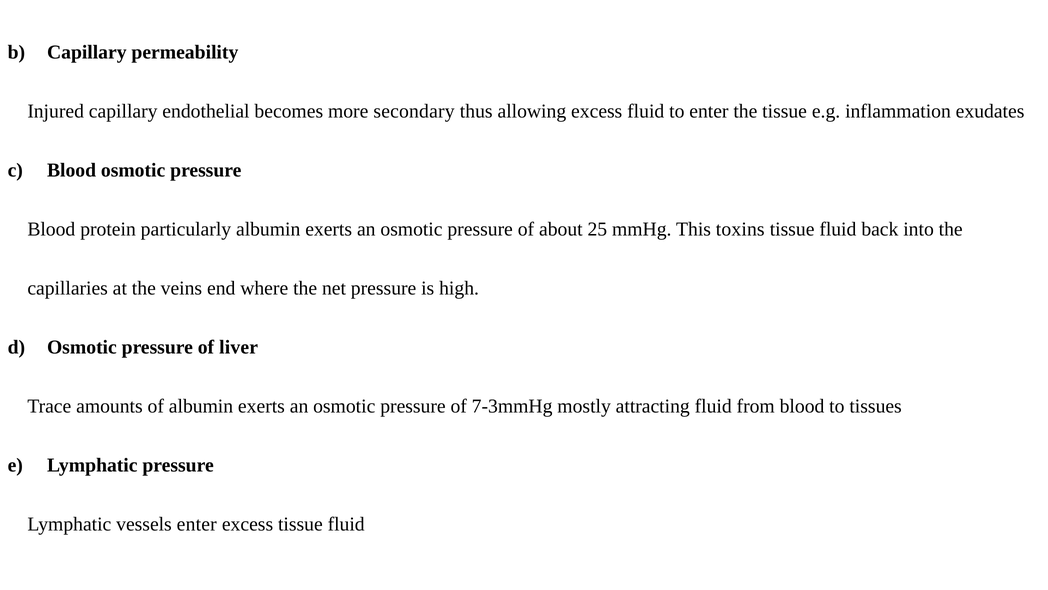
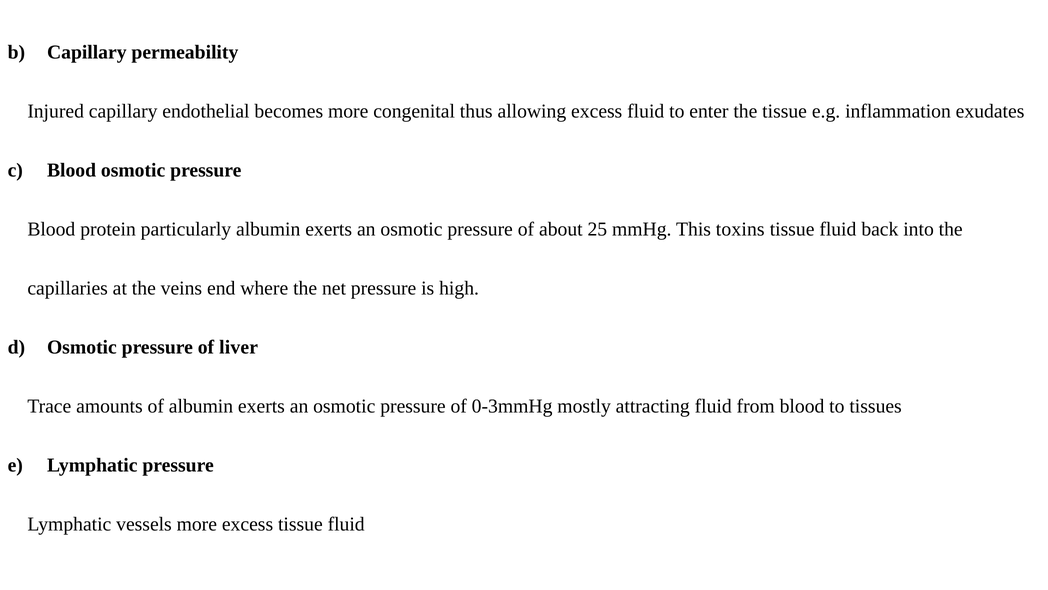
secondary: secondary -> congenital
7-3mmHg: 7-3mmHg -> 0-3mmHg
vessels enter: enter -> more
